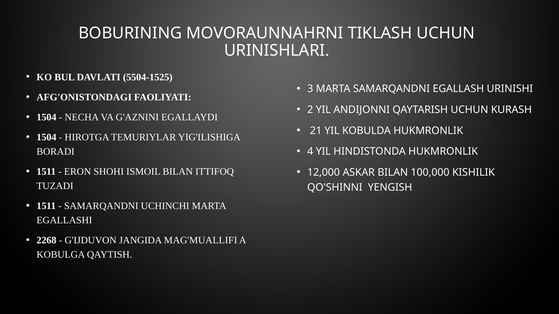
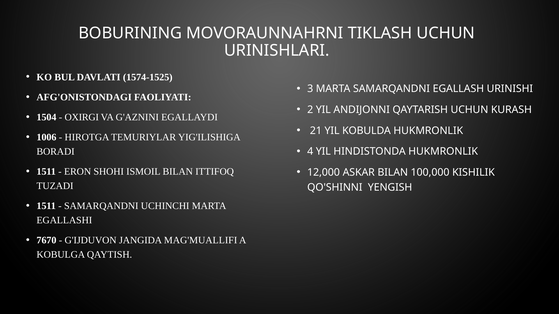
5504-1525: 5504-1525 -> 1574-1525
NECHA: NECHA -> OXIRGI
1504 at (46, 138): 1504 -> 1006
2268: 2268 -> 7670
